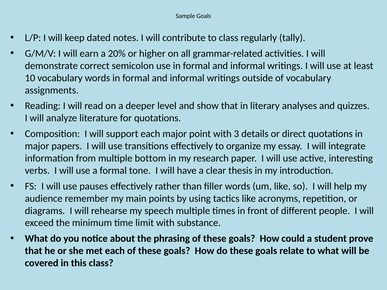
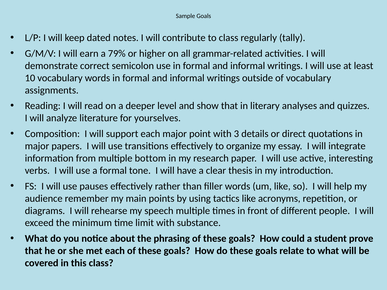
20%: 20% -> 79%
for quotations: quotations -> yourselves
